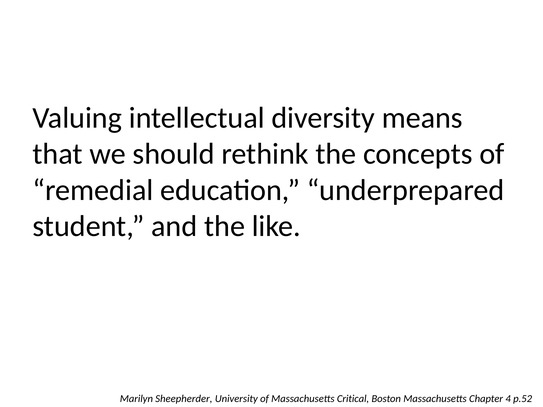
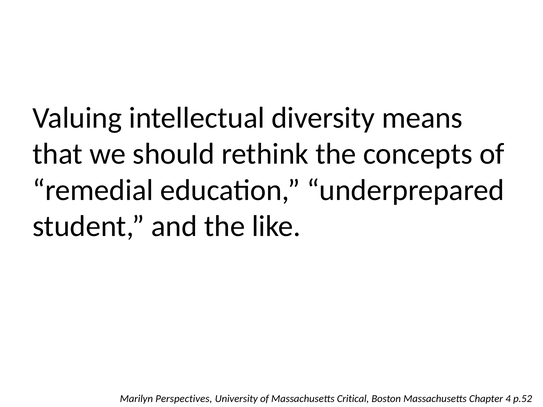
Sheepherder: Sheepherder -> Perspectives
